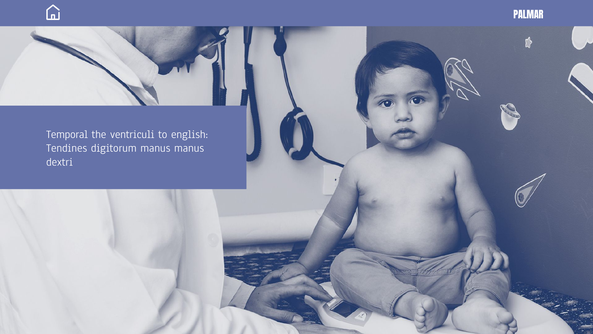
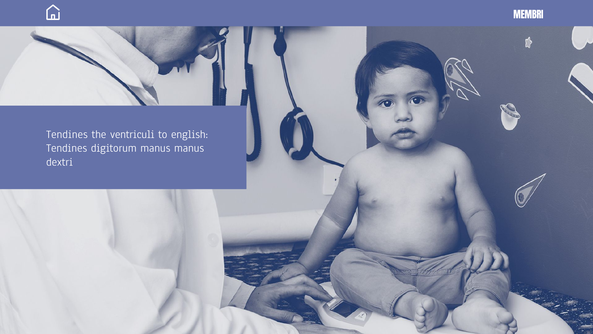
PALMAR: PALMAR -> MEMBRI
Temporal at (67, 134): Temporal -> Tendines
